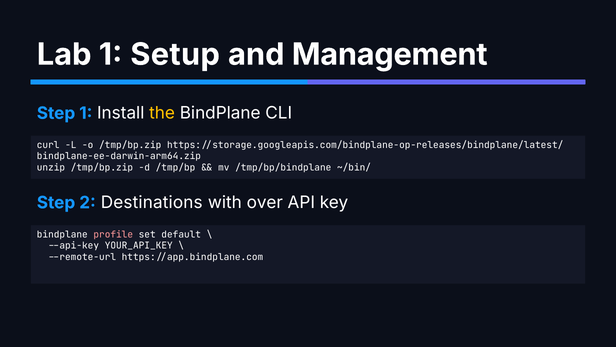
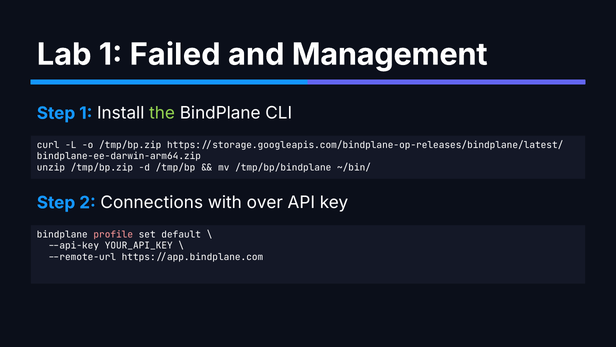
Setup: Setup -> Failed
the colour: yellow -> light green
Destinations: Destinations -> Connections
